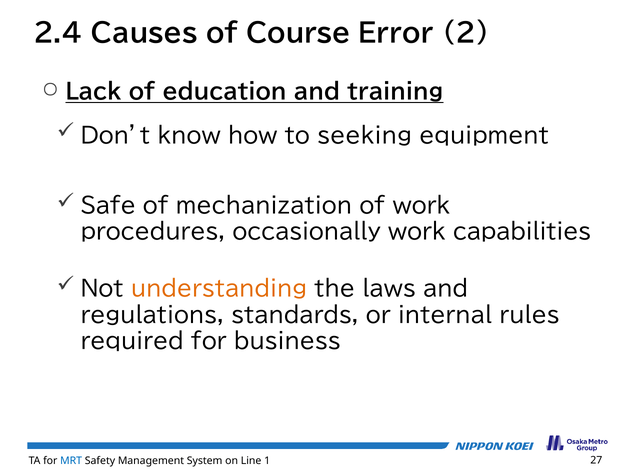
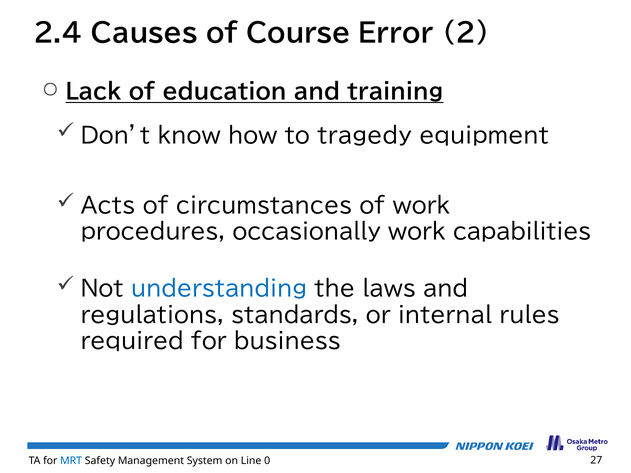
seeking: seeking -> tragedy
Safe: Safe -> Acts
mechanization: mechanization -> circumstances
understanding colour: orange -> blue
1: 1 -> 0
